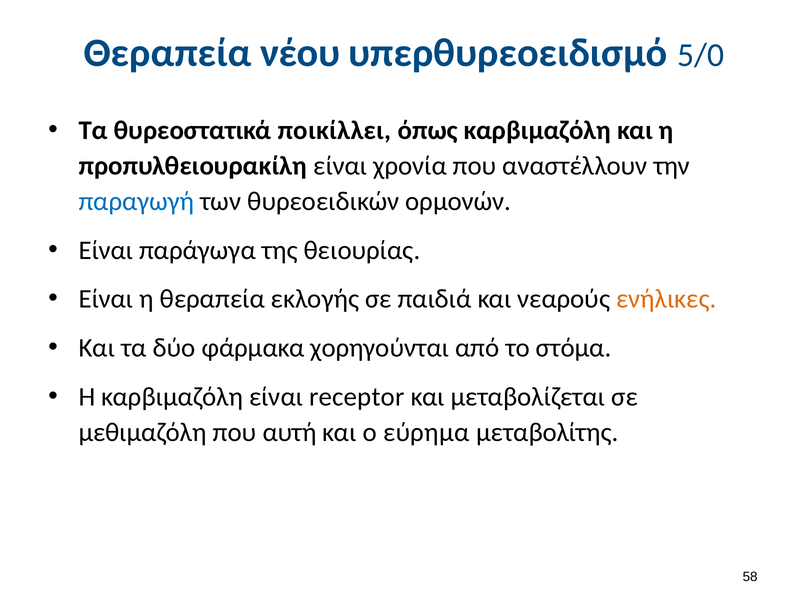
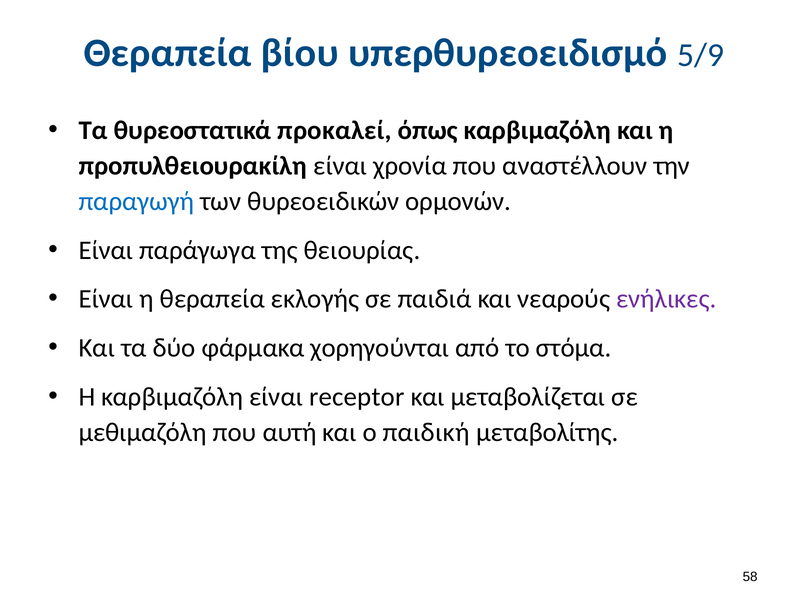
νέου: νέου -> βίου
5/0: 5/0 -> 5/9
ποικίλλει: ποικίλλει -> προκαλεί
ενήλικες colour: orange -> purple
εύρημα: εύρημα -> παιδική
